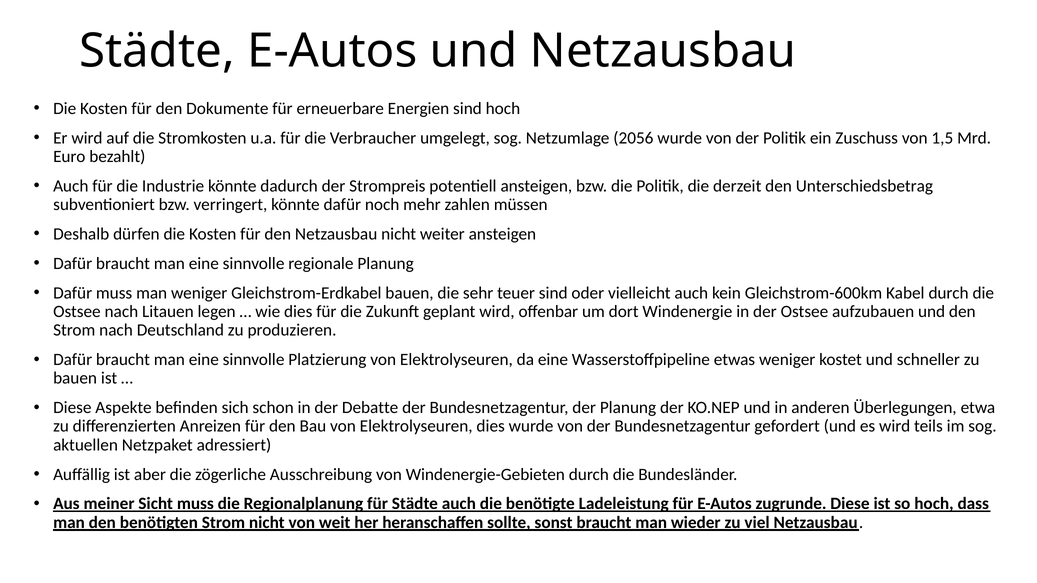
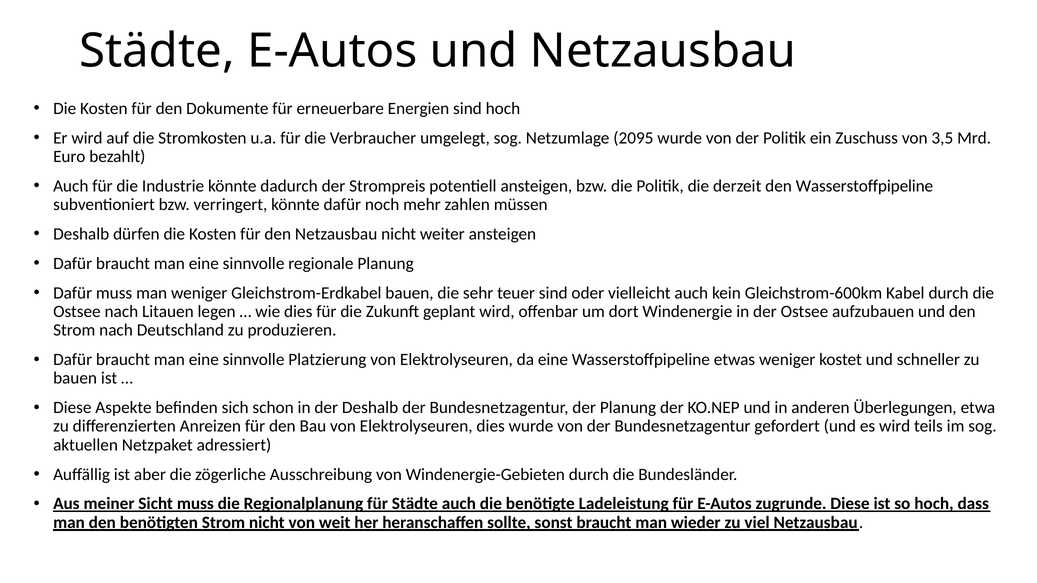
2056: 2056 -> 2095
1,5: 1,5 -> 3,5
den Unterschiedsbetrag: Unterschiedsbetrag -> Wasserstoffpipeline
der Debatte: Debatte -> Deshalb
